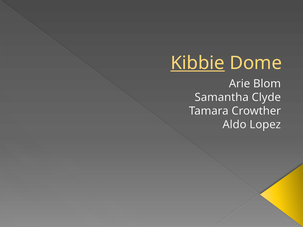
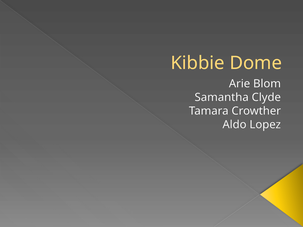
Kibbie underline: present -> none
